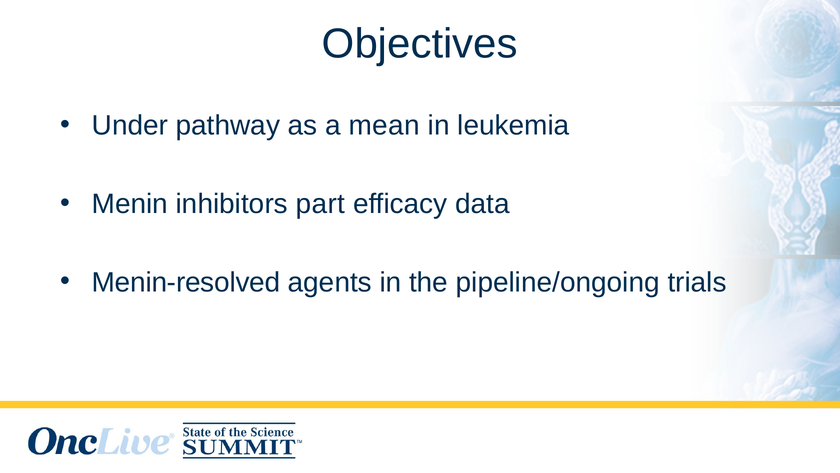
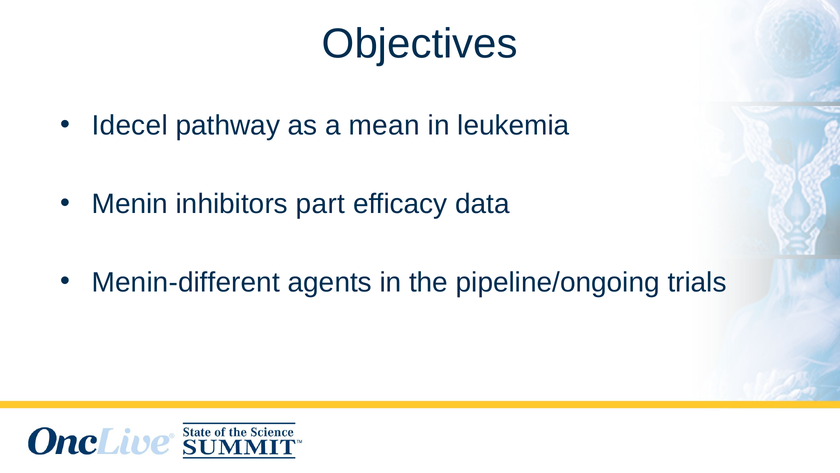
Under: Under -> Idecel
Menin-resolved: Menin-resolved -> Menin-different
